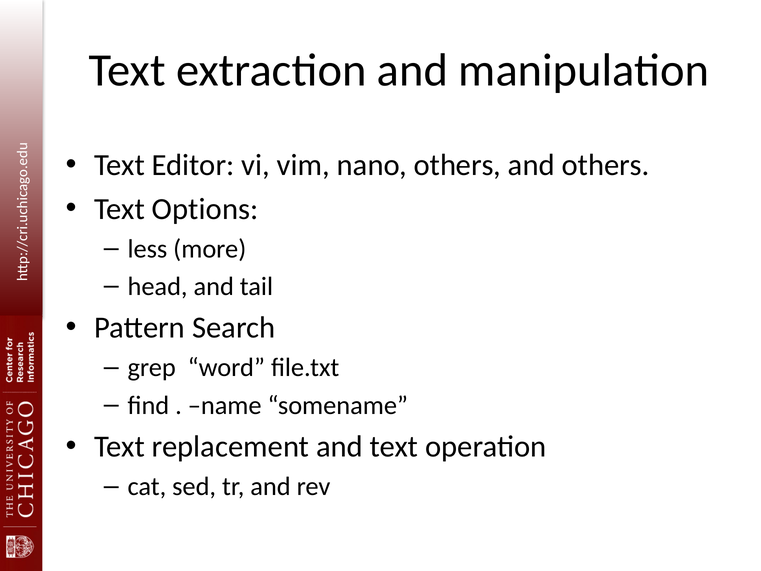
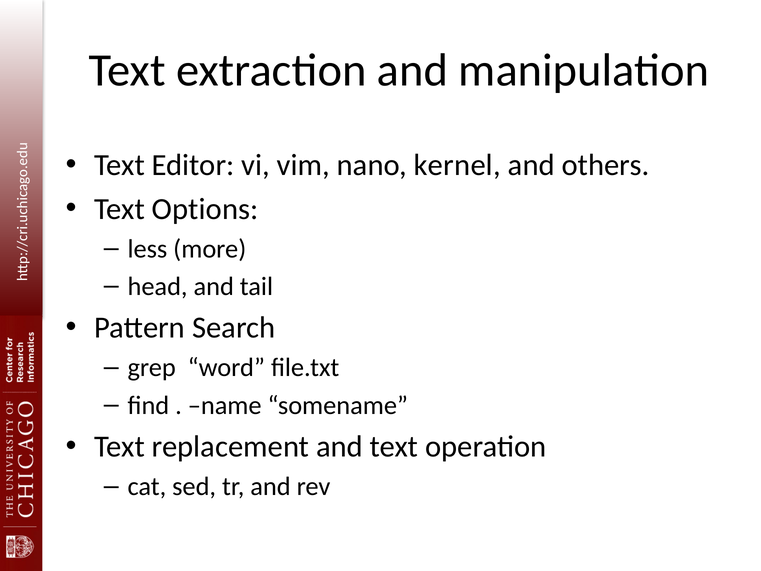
nano others: others -> kernel
